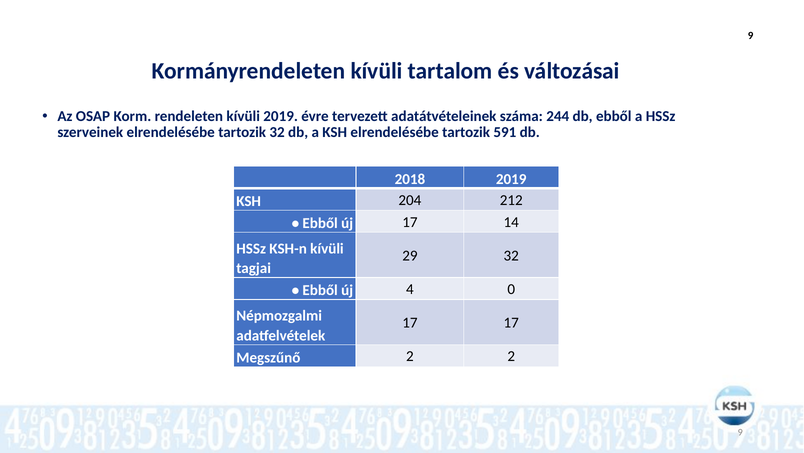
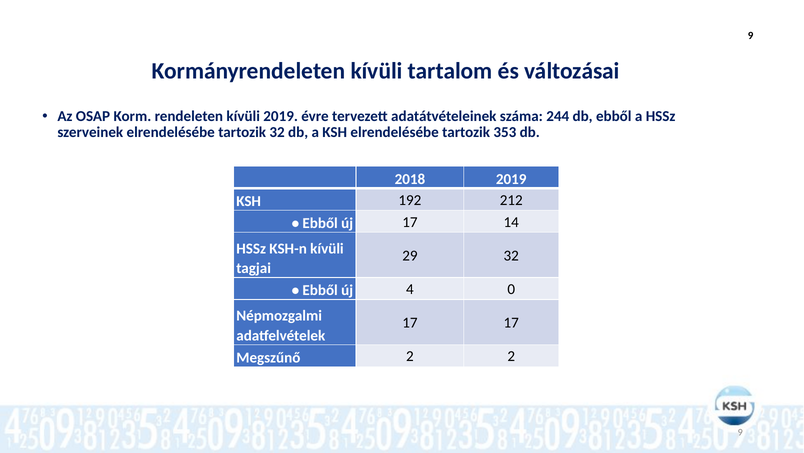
591: 591 -> 353
204: 204 -> 192
